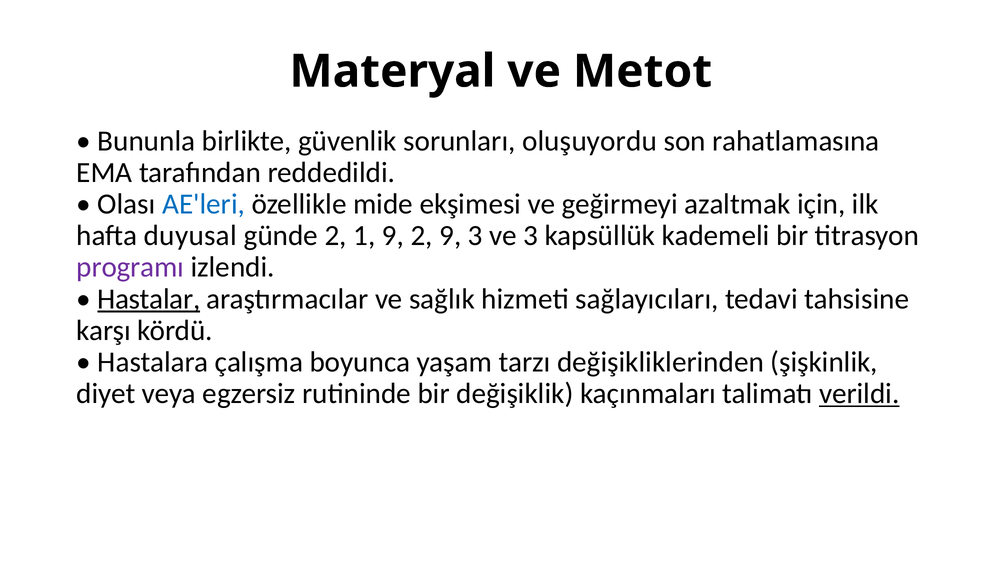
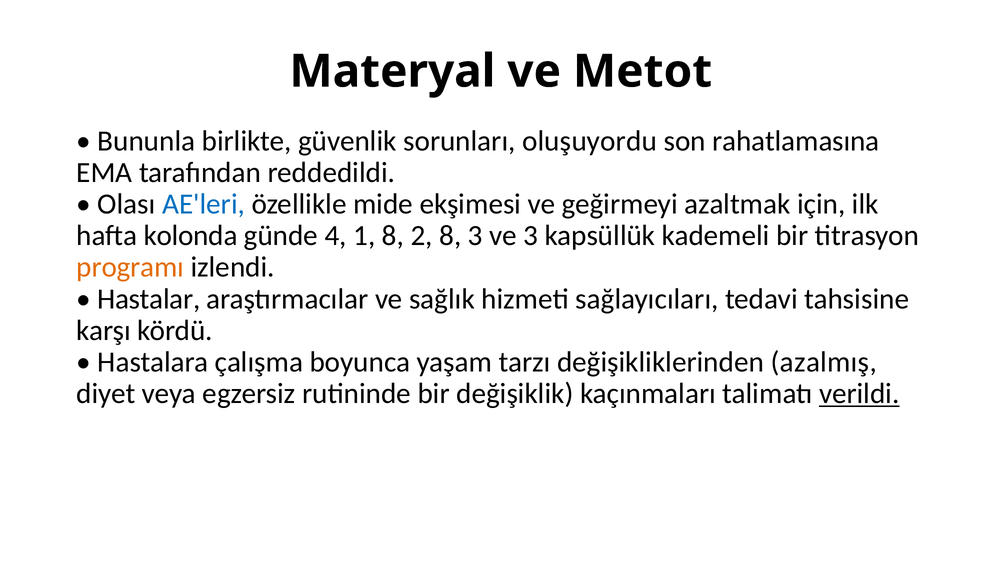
duyusal: duyusal -> kolonda
günde 2: 2 -> 4
1 9: 9 -> 8
2 9: 9 -> 8
programı colour: purple -> orange
Hastalar underline: present -> none
şişkinlik: şişkinlik -> azalmış
